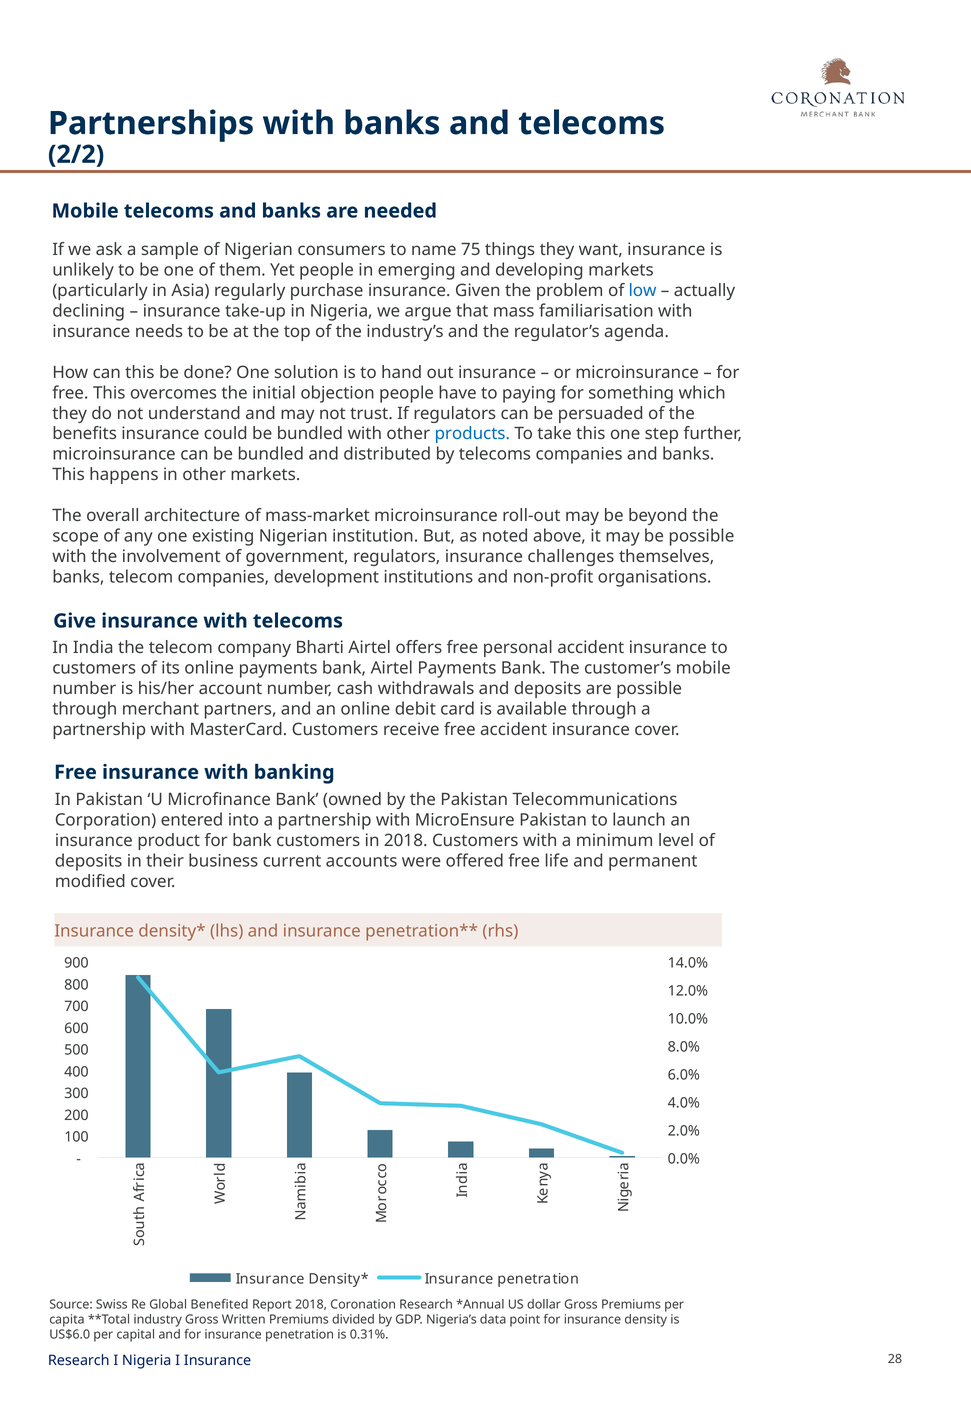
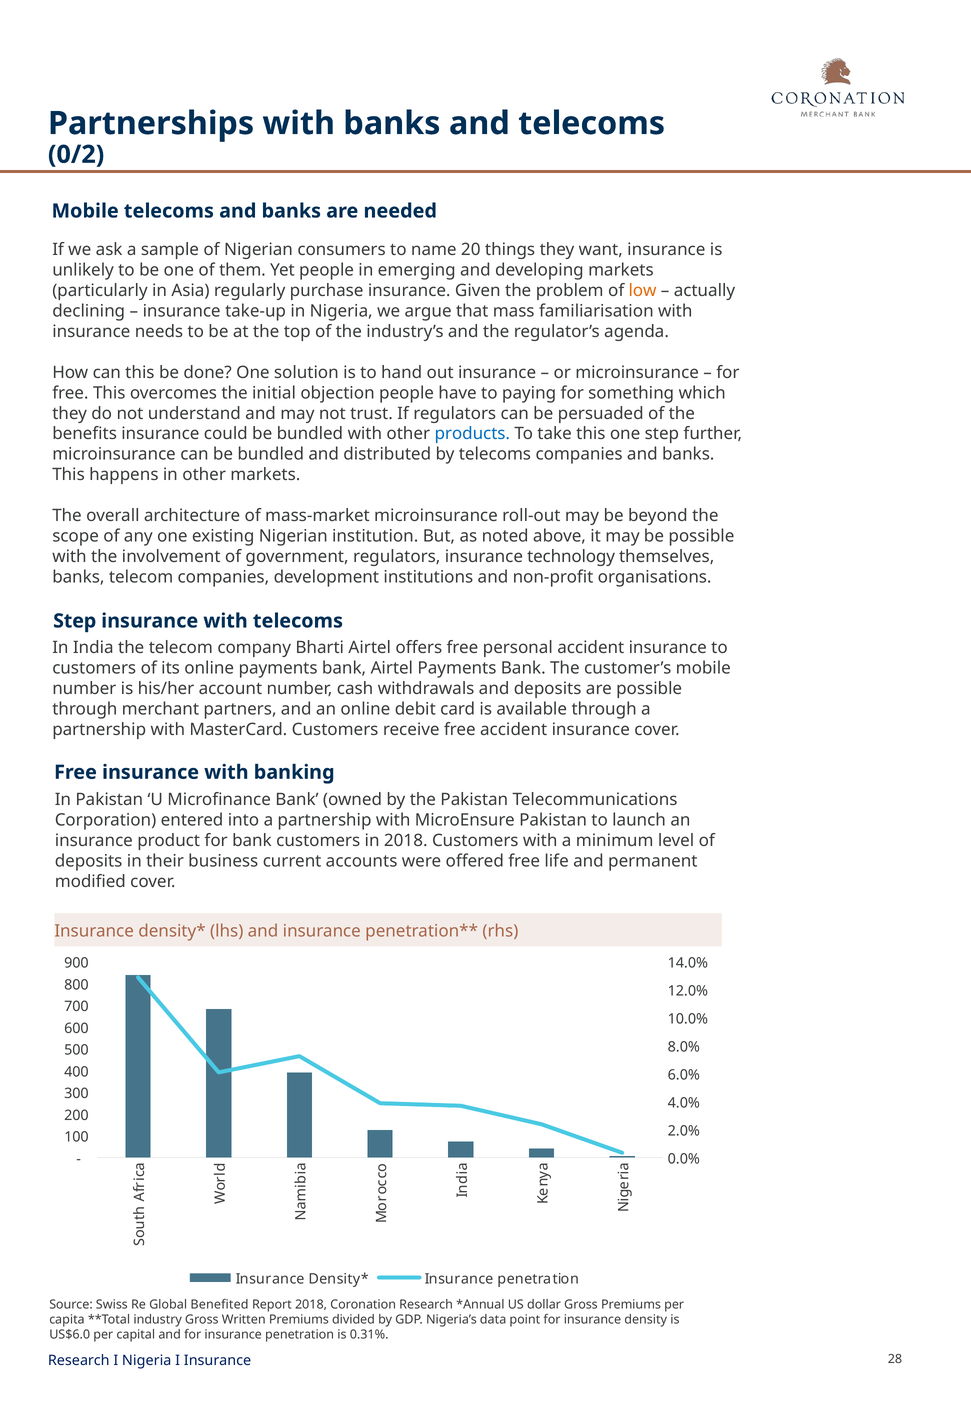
2/2: 2/2 -> 0/2
75: 75 -> 20
low colour: blue -> orange
challenges: challenges -> technology
Give at (75, 621): Give -> Step
